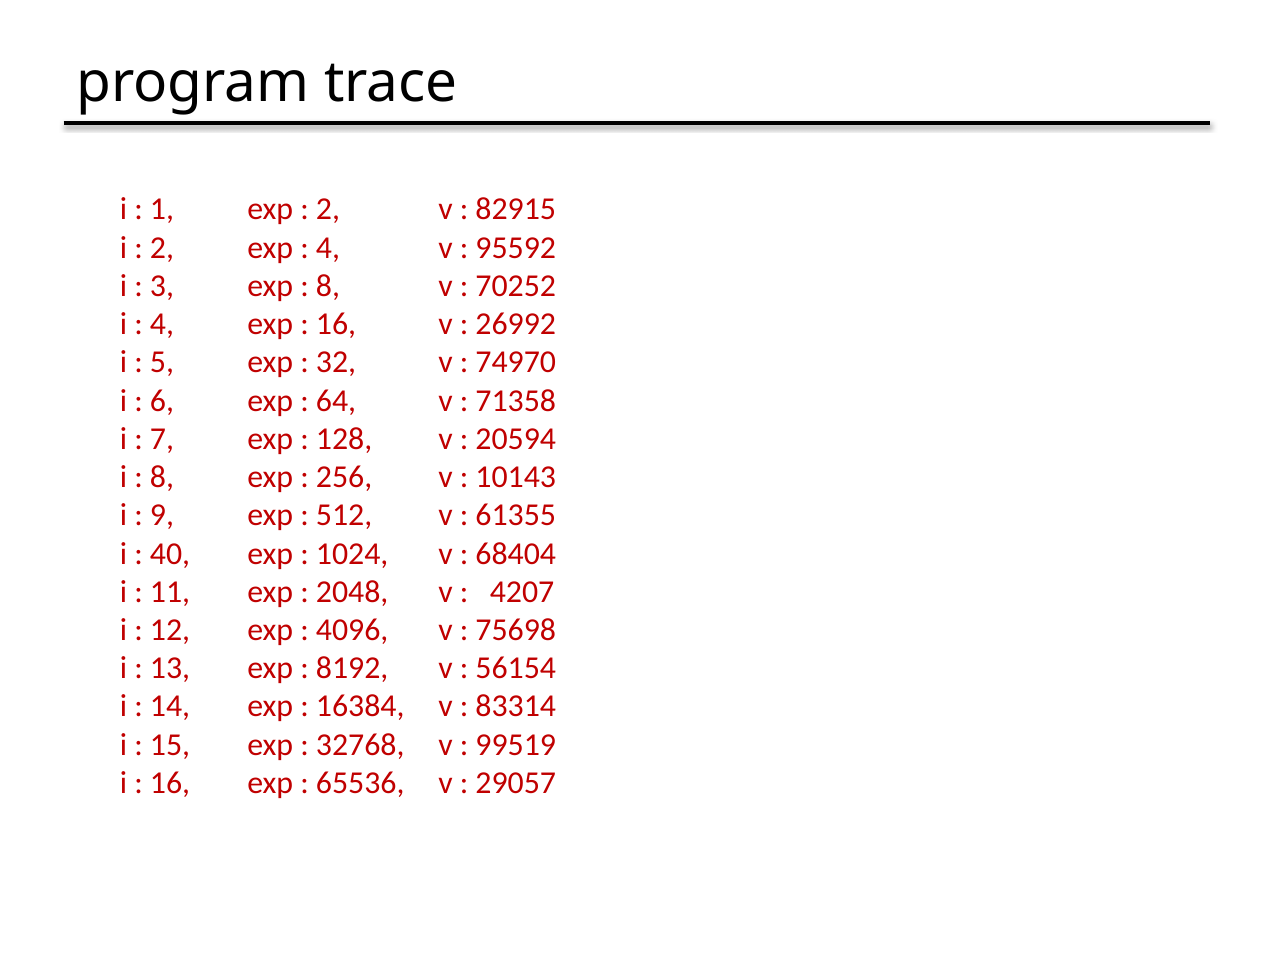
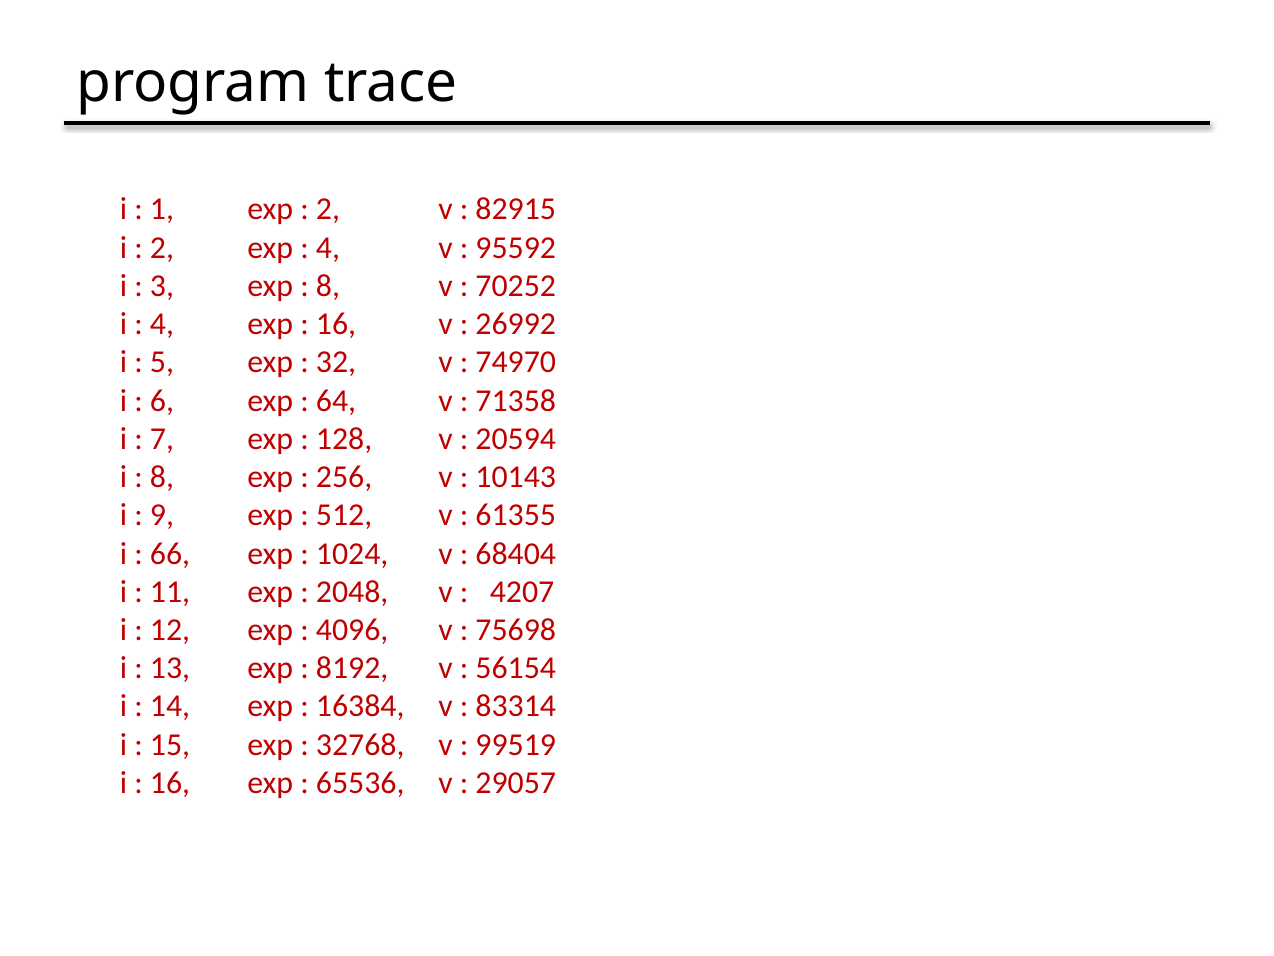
40: 40 -> 66
